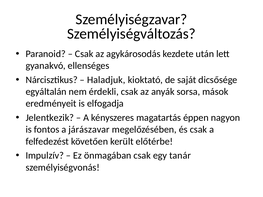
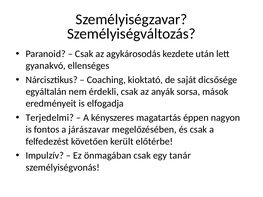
Haladjuk: Haladjuk -> Coaching
Jelentkezik: Jelentkezik -> Terjedelmi
